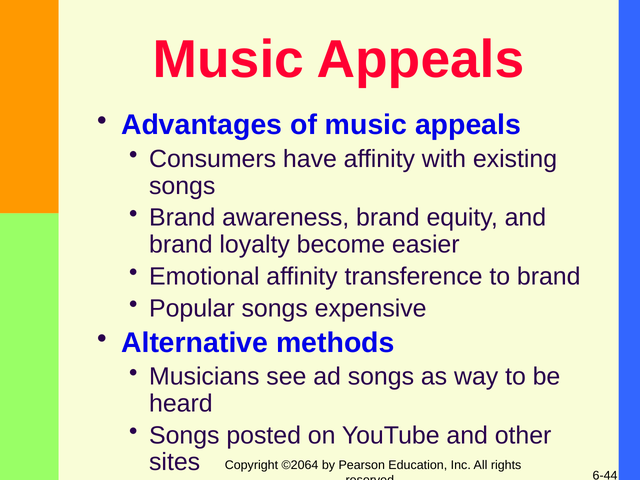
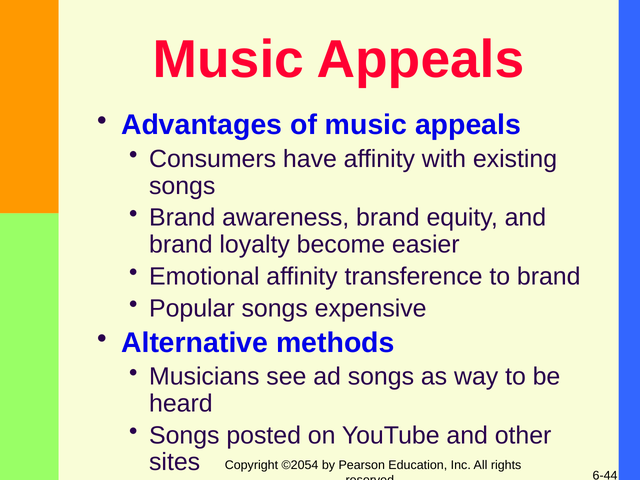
©2064: ©2064 -> ©2054
